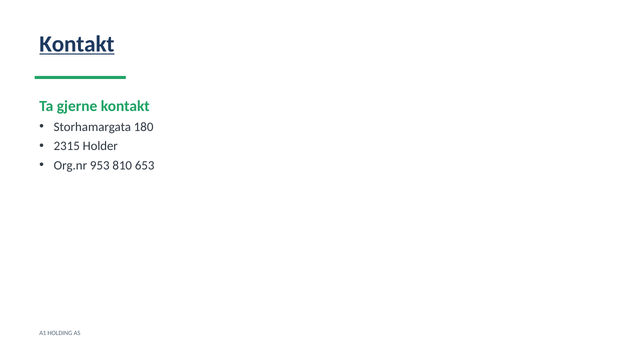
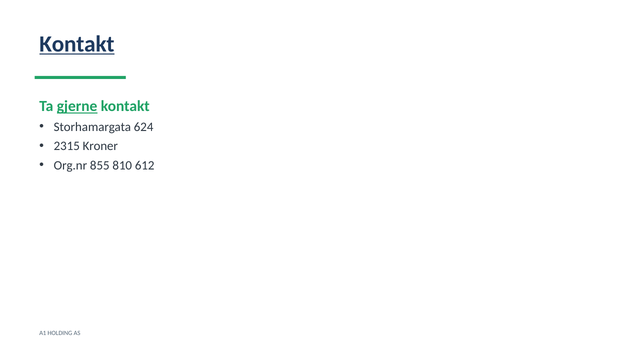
gjerne underline: none -> present
180: 180 -> 624
Holder: Holder -> Kroner
953: 953 -> 855
653: 653 -> 612
